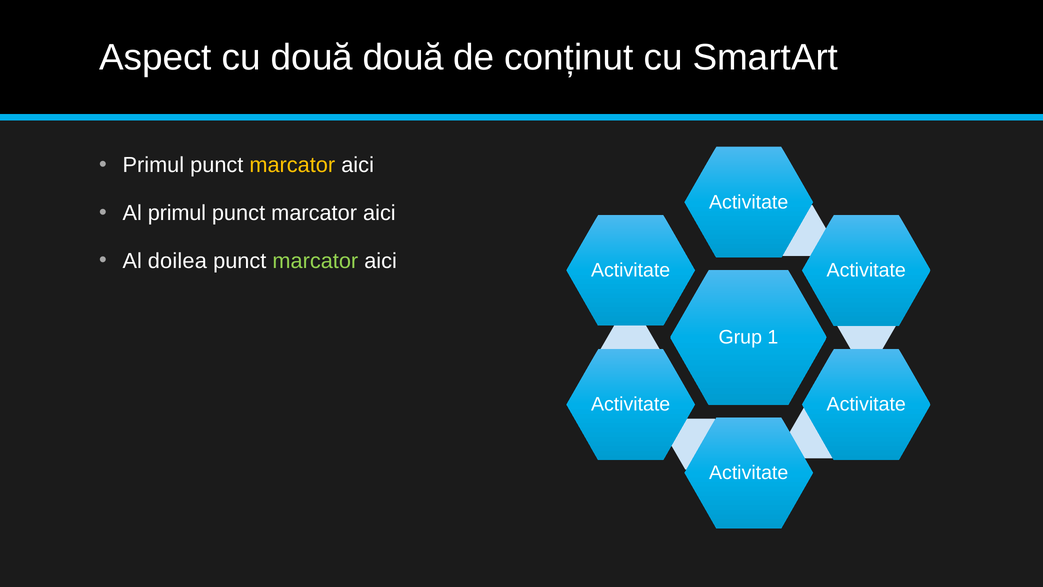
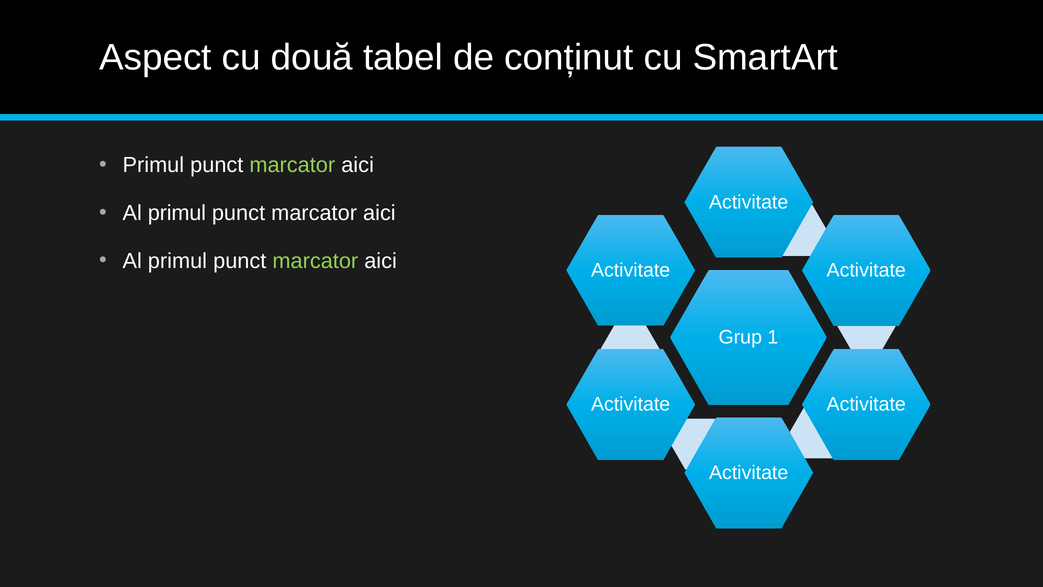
două două: două -> tabel
marcator at (292, 165) colour: yellow -> light green
doilea at (177, 261): doilea -> primul
